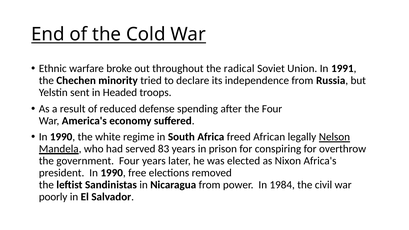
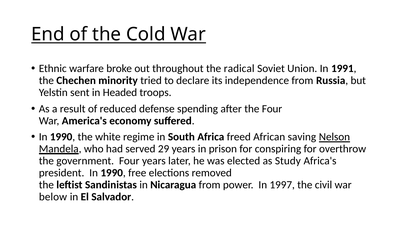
legally: legally -> saving
83: 83 -> 29
Nixon: Nixon -> Study
1984: 1984 -> 1997
poorly: poorly -> below
